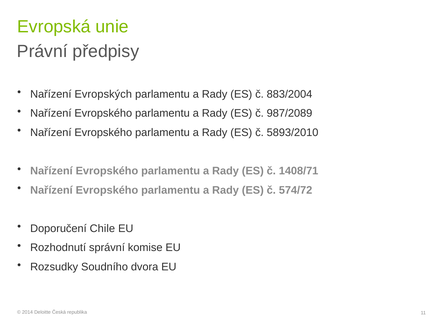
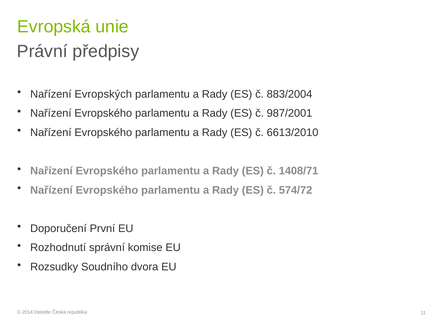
987/2089: 987/2089 -> 987/2001
5893/2010: 5893/2010 -> 6613/2010
Chile: Chile -> První
